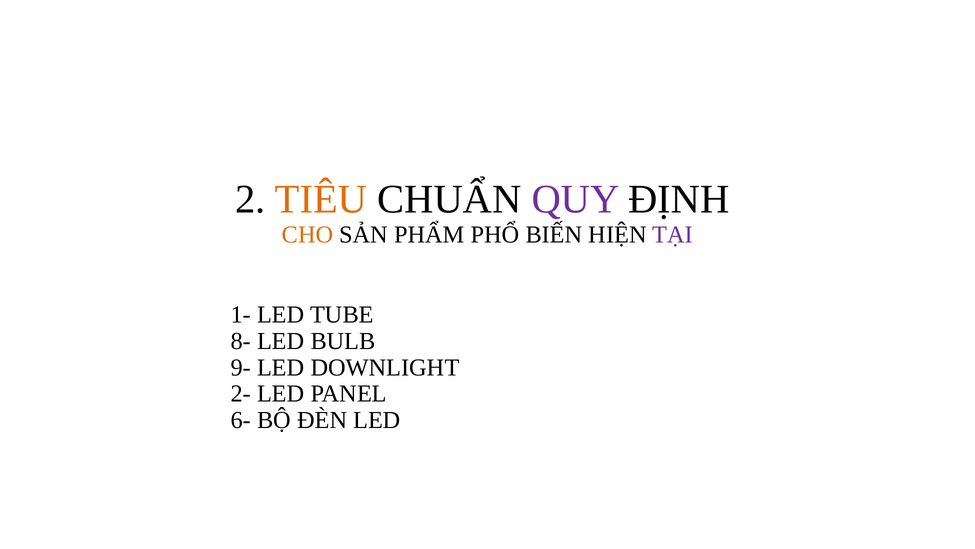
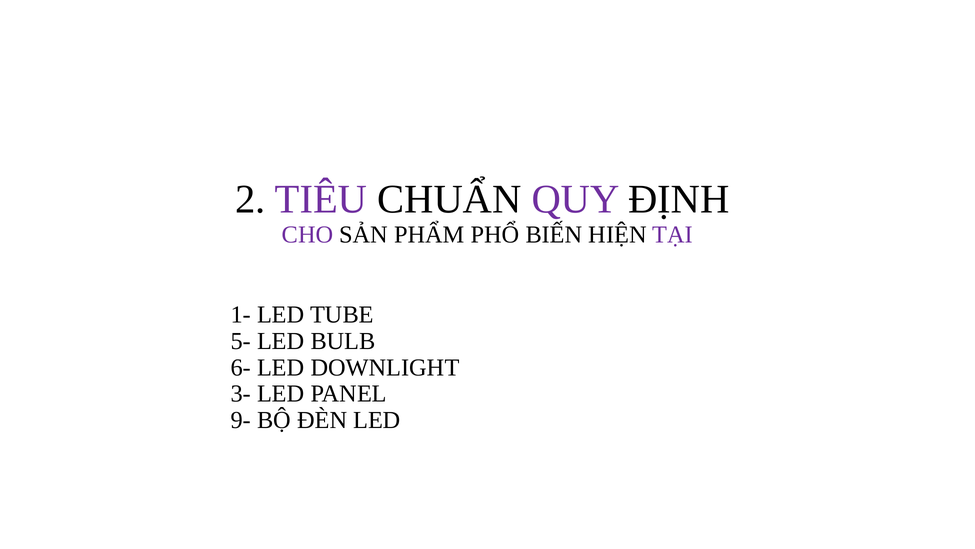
TIÊU colour: orange -> purple
CHO colour: orange -> purple
8-: 8- -> 5-
9-: 9- -> 6-
2-: 2- -> 3-
6-: 6- -> 9-
